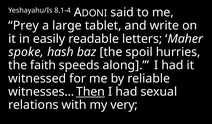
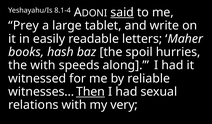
said underline: none -> present
spoke: spoke -> books
the faith: faith -> with
